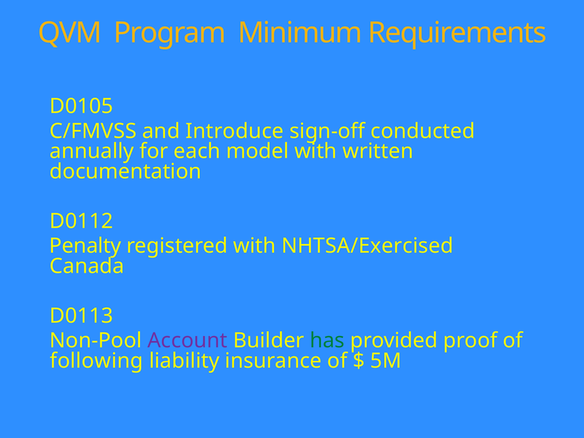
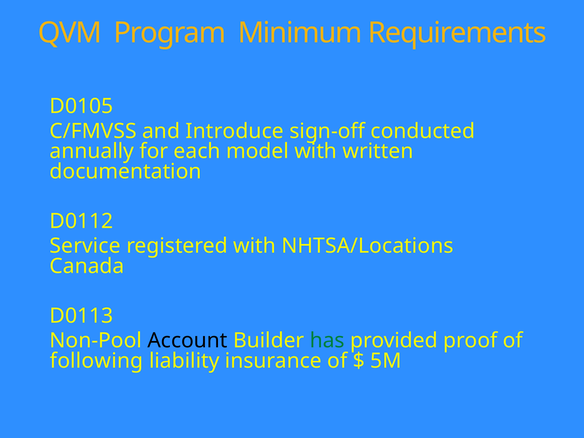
Penalty: Penalty -> Service
NHTSA/Exercised: NHTSA/Exercised -> NHTSA/Locations
Account colour: purple -> black
